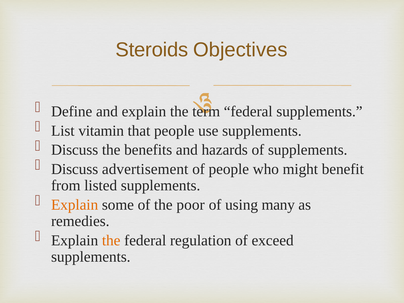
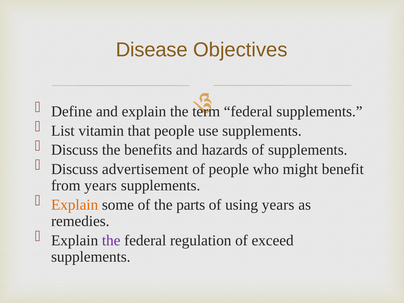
Steroids: Steroids -> Disease
from listed: listed -> years
poor: poor -> parts
using many: many -> years
the at (111, 240) colour: orange -> purple
